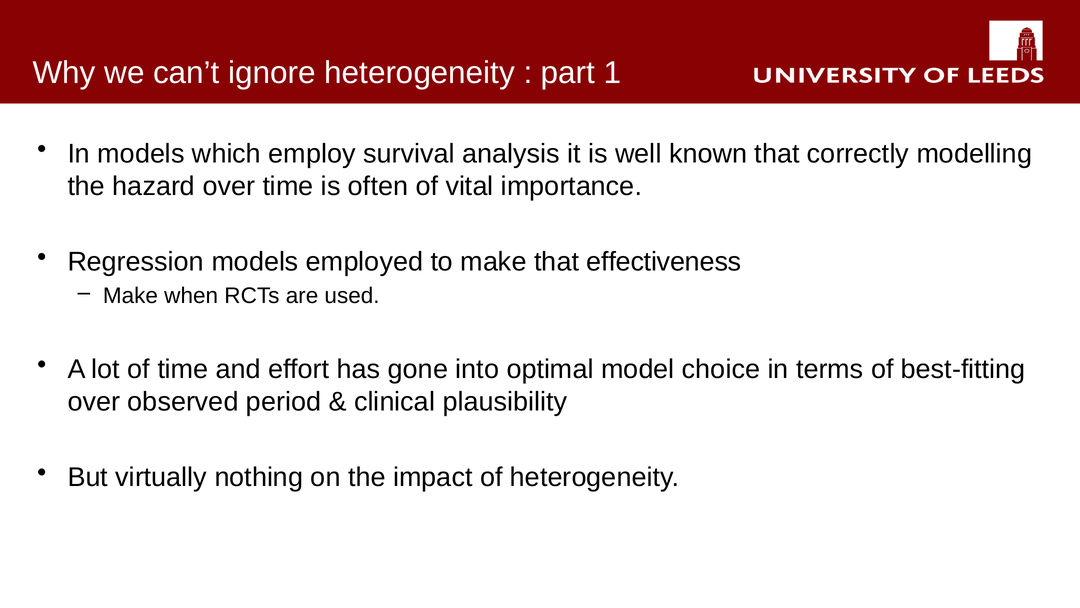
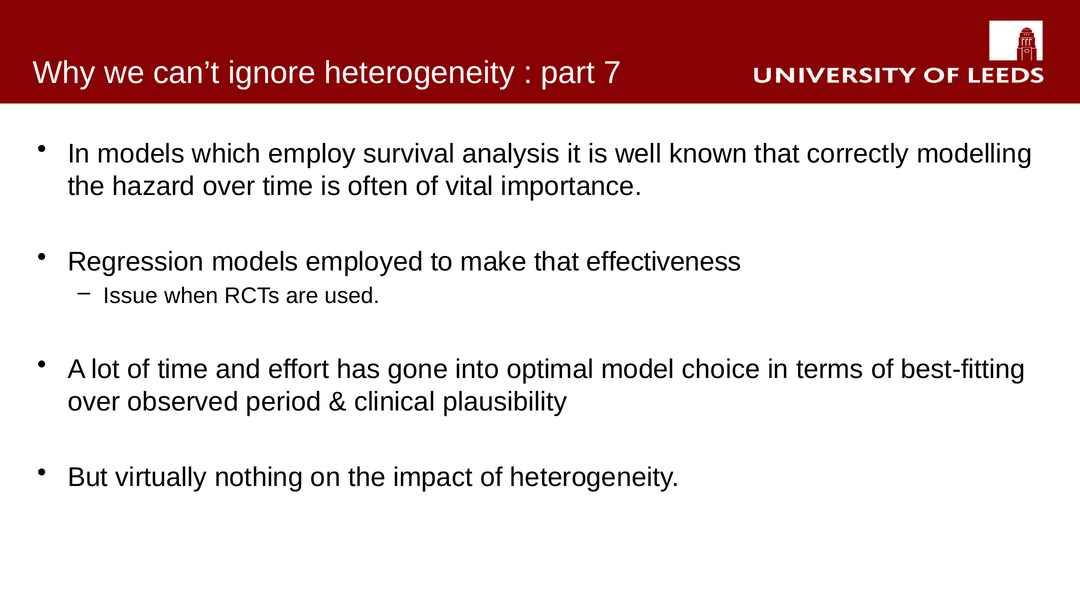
1: 1 -> 7
Make at (130, 296): Make -> Issue
